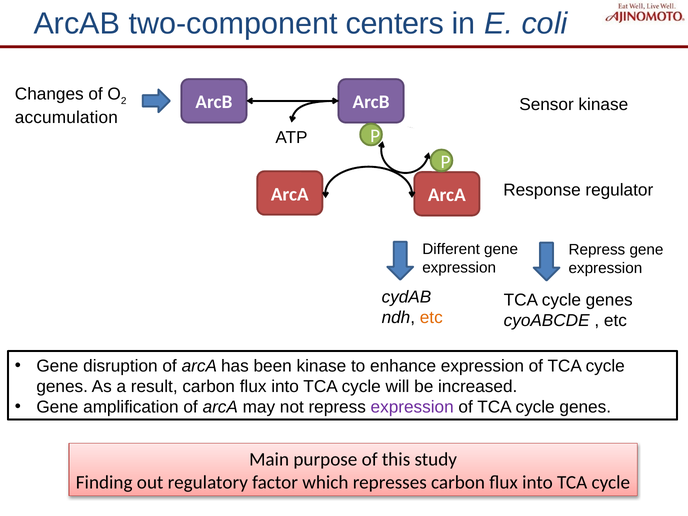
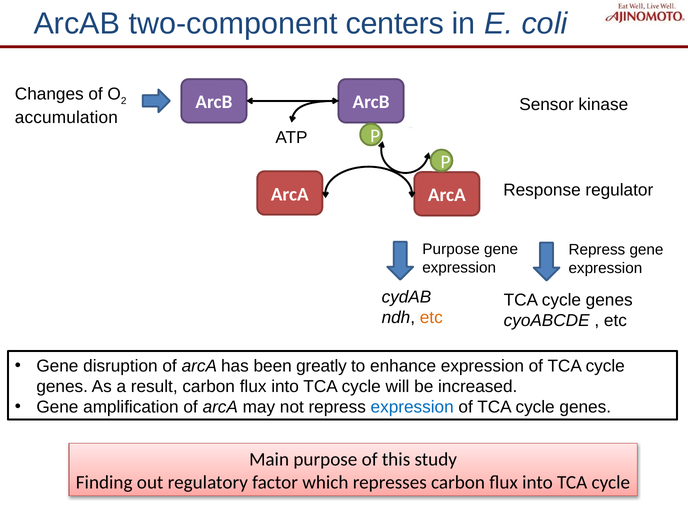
Different at (451, 249): Different -> Purpose
been kinase: kinase -> greatly
expression at (412, 407) colour: purple -> blue
